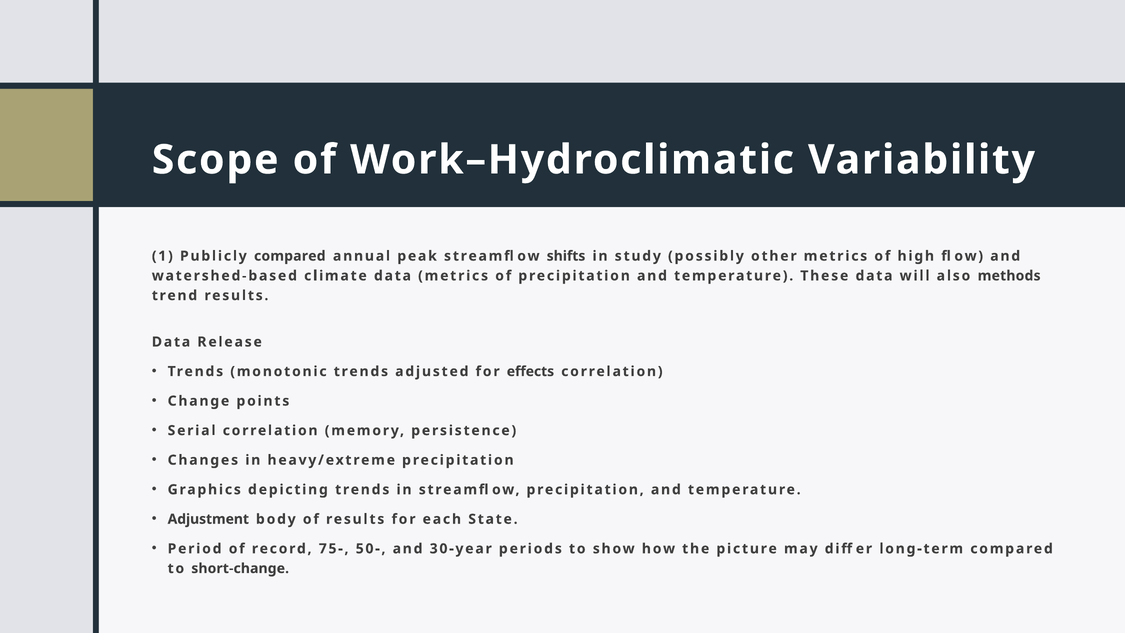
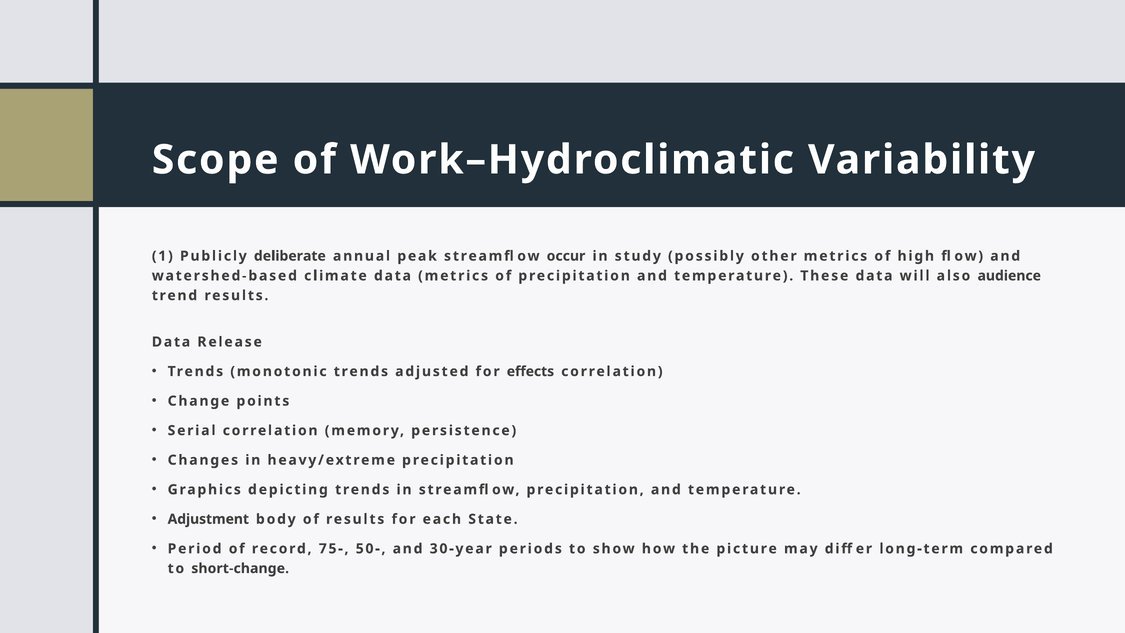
Publicly compared: compared -> deliberate
shifts: shifts -> occur
methods: methods -> audience
